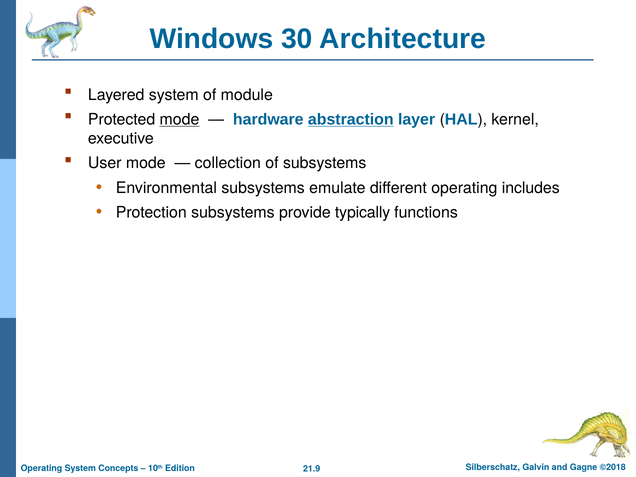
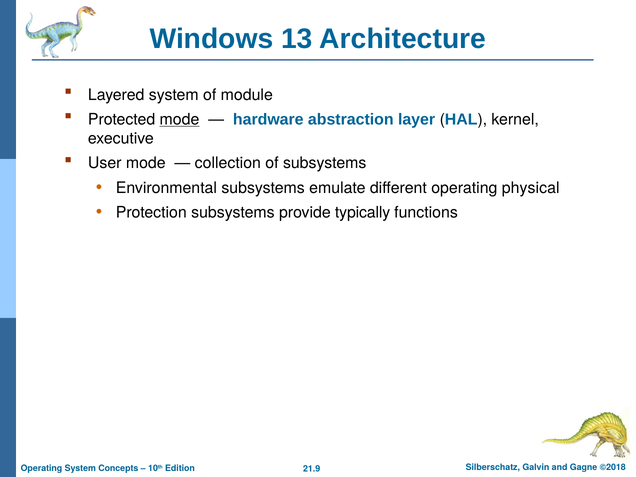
30: 30 -> 13
abstraction underline: present -> none
includes: includes -> physical
